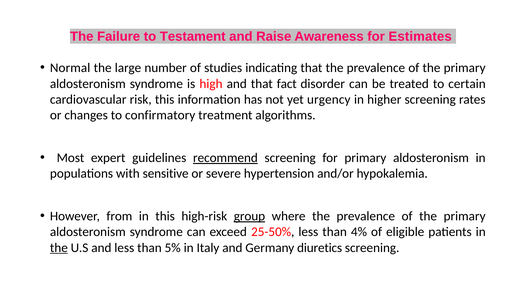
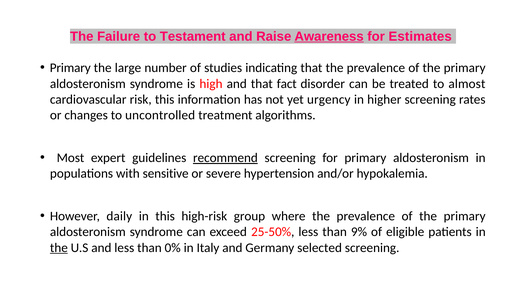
Awareness underline: none -> present
Normal at (70, 68): Normal -> Primary
certain: certain -> almost
confirmatory: confirmatory -> uncontrolled
from: from -> daily
group underline: present -> none
4%: 4% -> 9%
5%: 5% -> 0%
diuretics: diuretics -> selected
